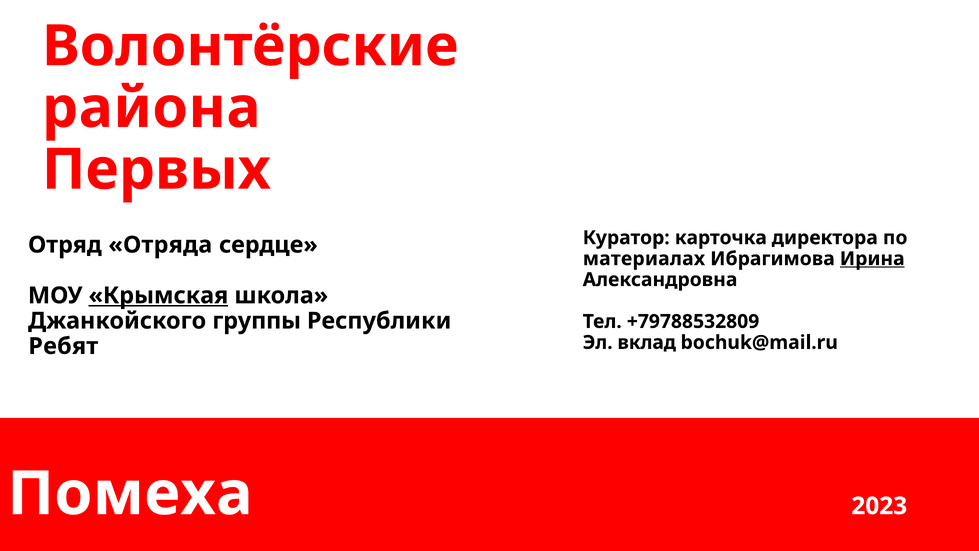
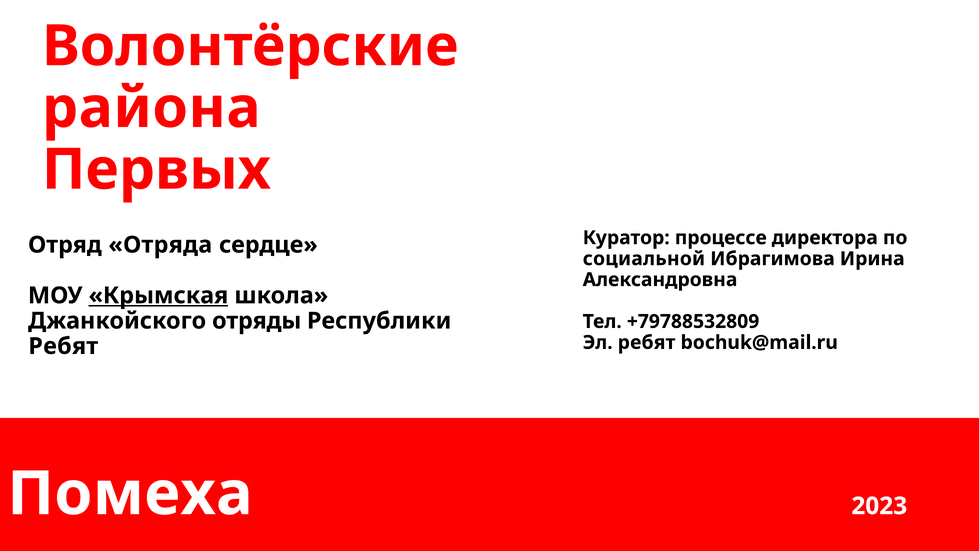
карточка: карточка -> процессе
материалах: материалах -> социальной
Ирина underline: present -> none
группы: группы -> отряды
Эл вклад: вклад -> ребят
